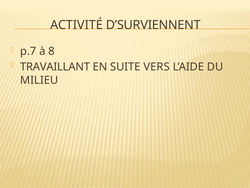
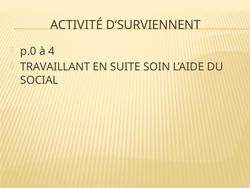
p.7: p.7 -> p.0
8: 8 -> 4
VERS: VERS -> SOIN
MILIEU: MILIEU -> SOCIAL
